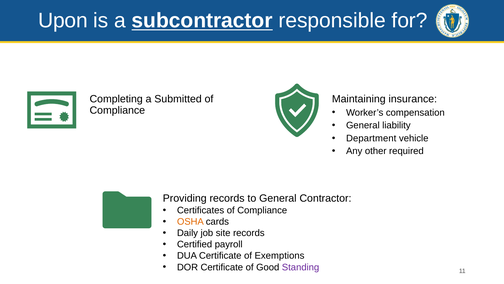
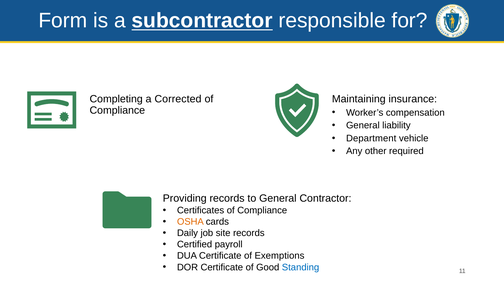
Upon: Upon -> Form
Submitted: Submitted -> Corrected
Standing colour: purple -> blue
